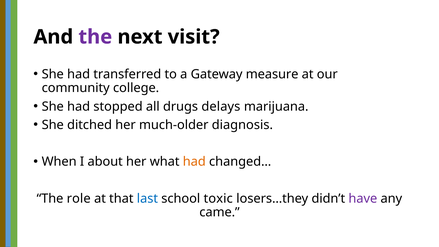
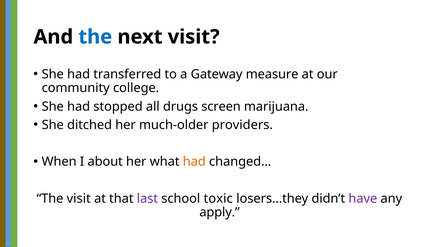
the at (95, 37) colour: purple -> blue
delays: delays -> screen
diagnosis: diagnosis -> providers
The role: role -> visit
last colour: blue -> purple
came: came -> apply
